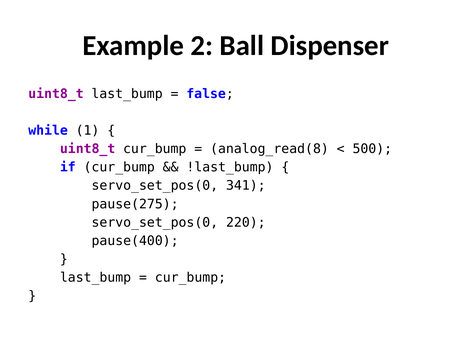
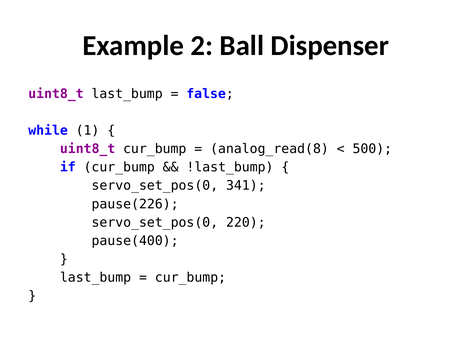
pause(275: pause(275 -> pause(226
